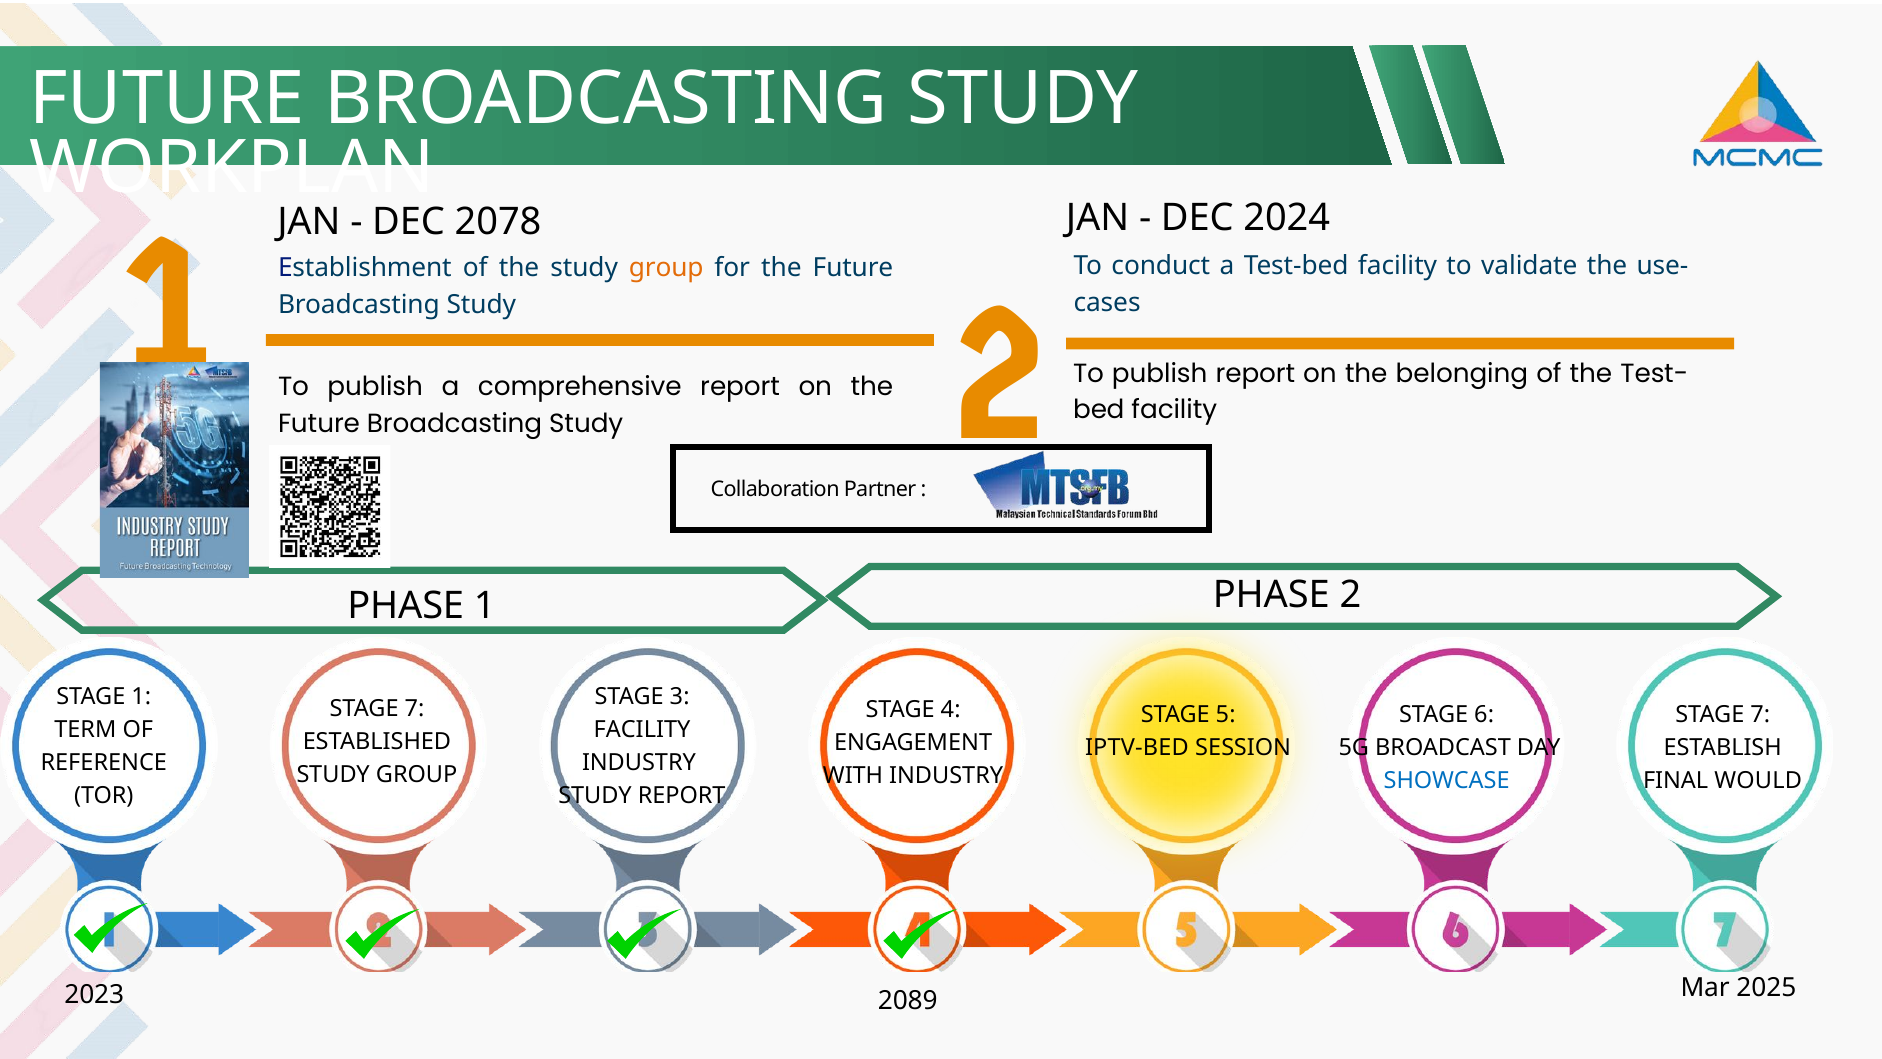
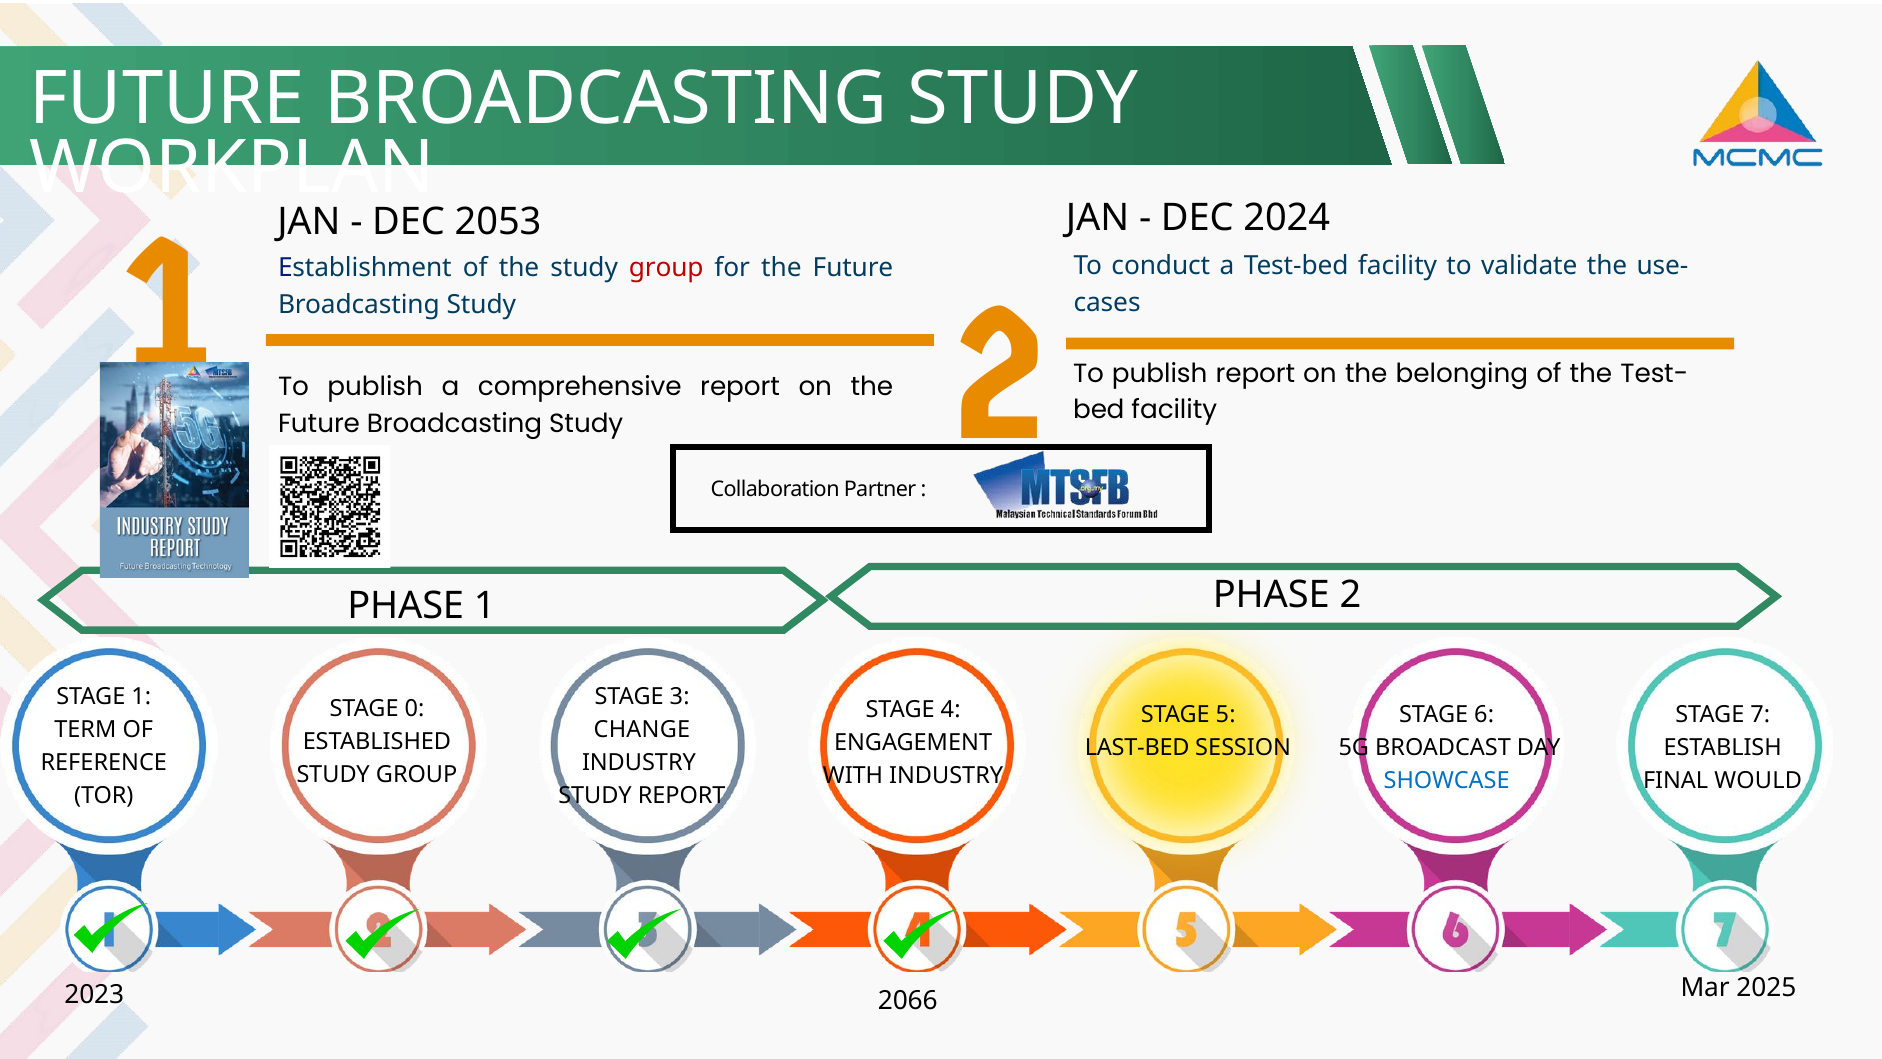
2078: 2078 -> 2053
group at (666, 268) colour: orange -> red
7 at (414, 708): 7 -> 0
FACILITY at (642, 730): FACILITY -> CHANGE
IPTV-BED: IPTV-BED -> LAST-BED
2089: 2089 -> 2066
